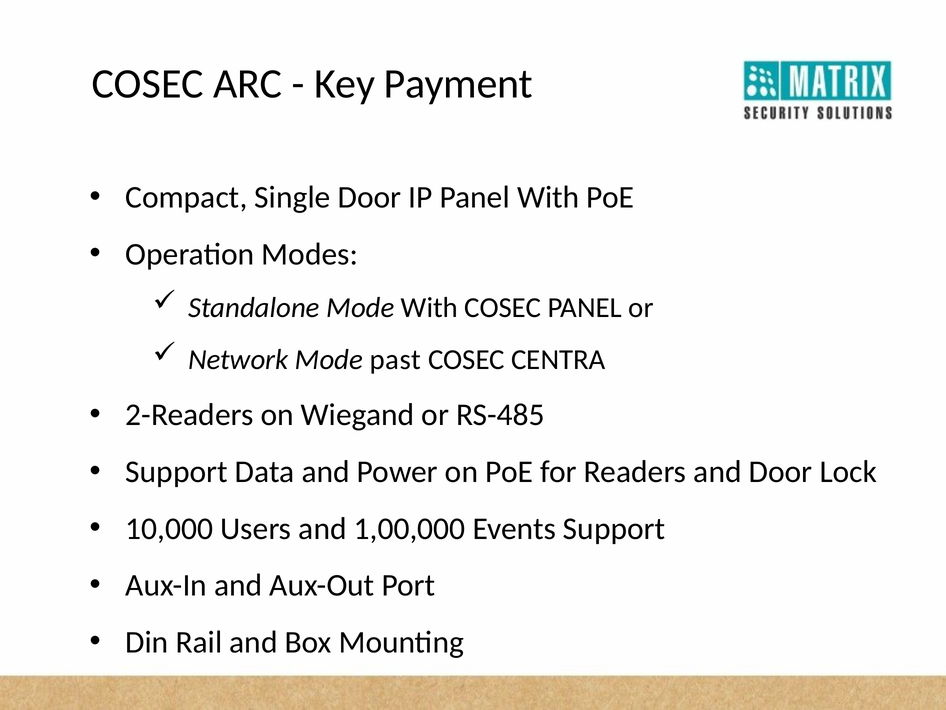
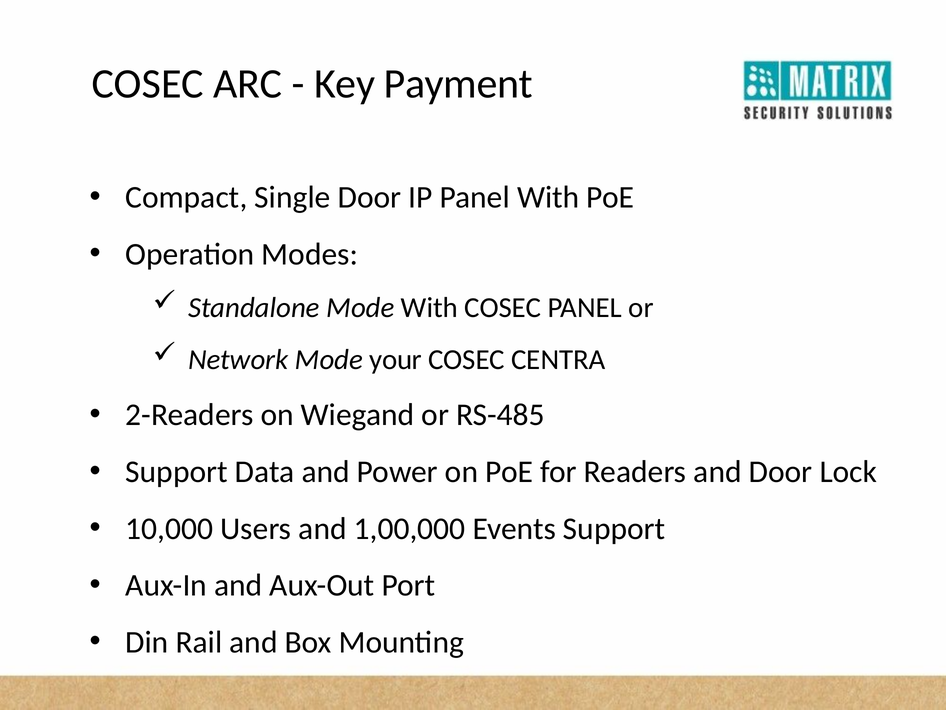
past: past -> your
